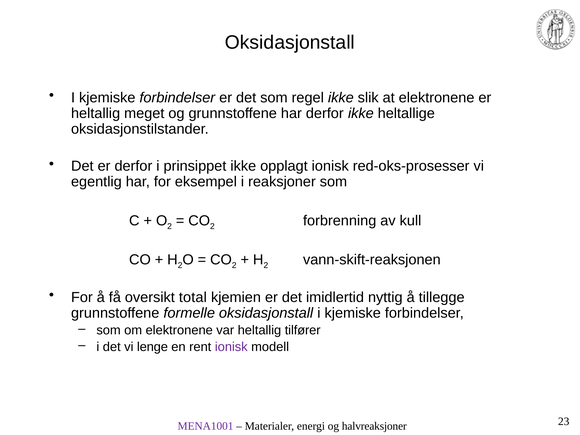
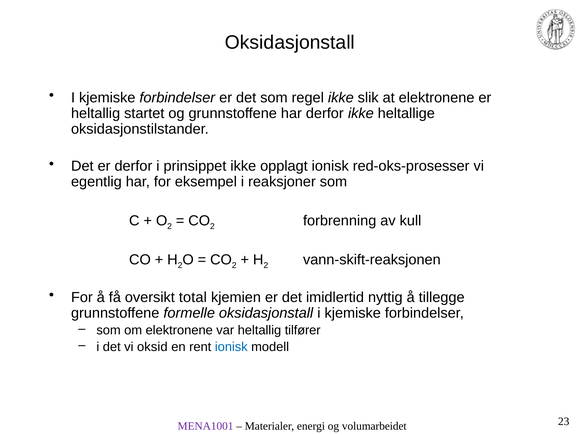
meget: meget -> startet
lenge: lenge -> oksid
ionisk at (231, 347) colour: purple -> blue
halvreaksjoner: halvreaksjoner -> volumarbeidet
